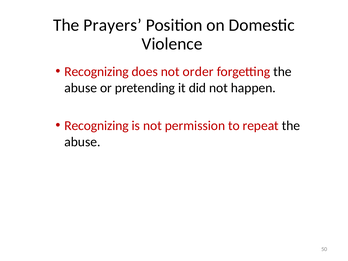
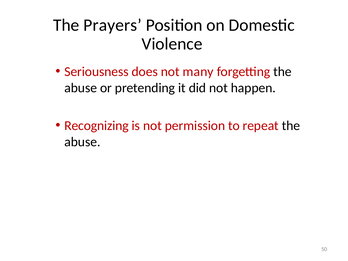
Recognizing at (97, 72): Recognizing -> Seriousness
order: order -> many
